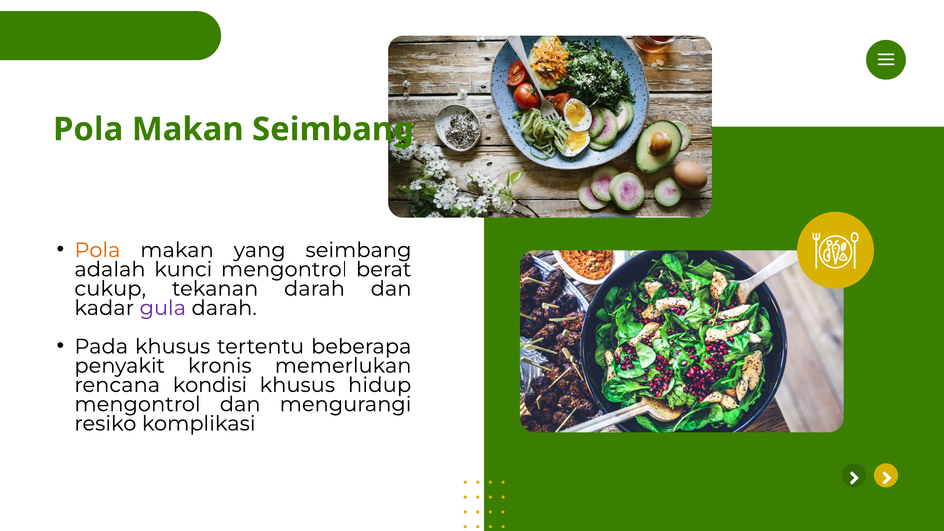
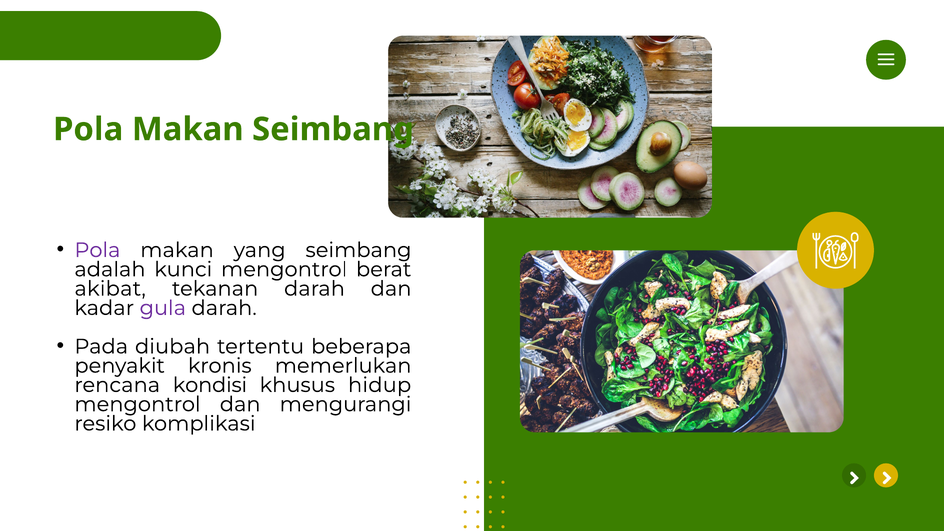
Pola at (97, 250) colour: orange -> purple
cukup: cukup -> akibat
Pada khusus: khusus -> diubah
